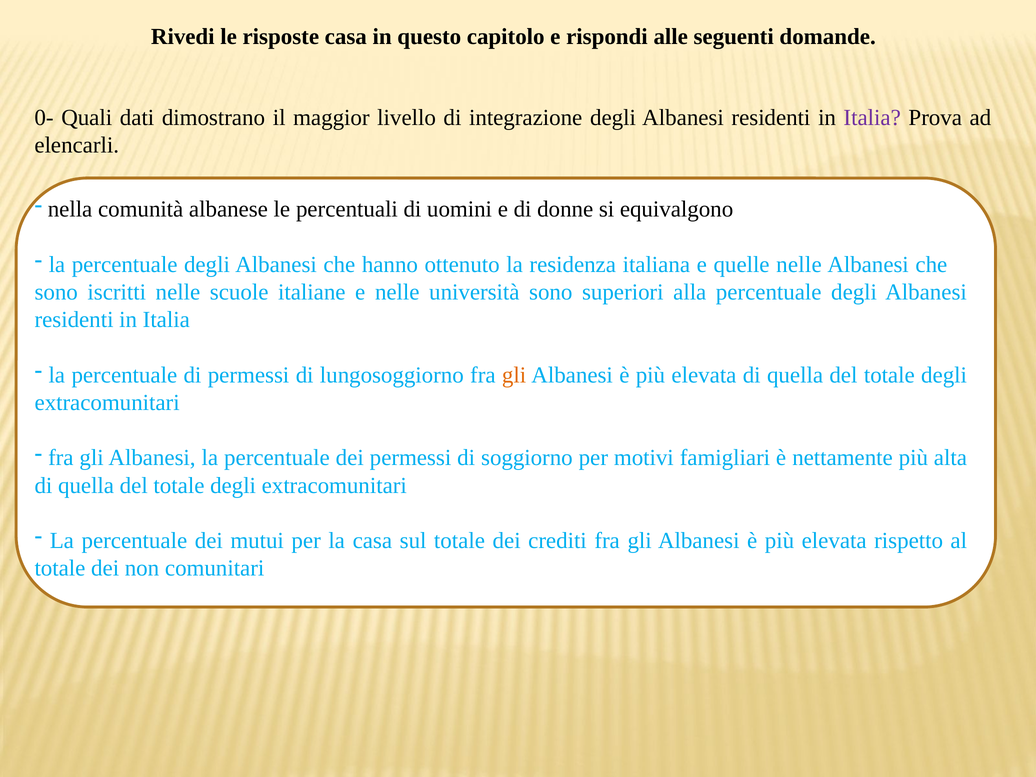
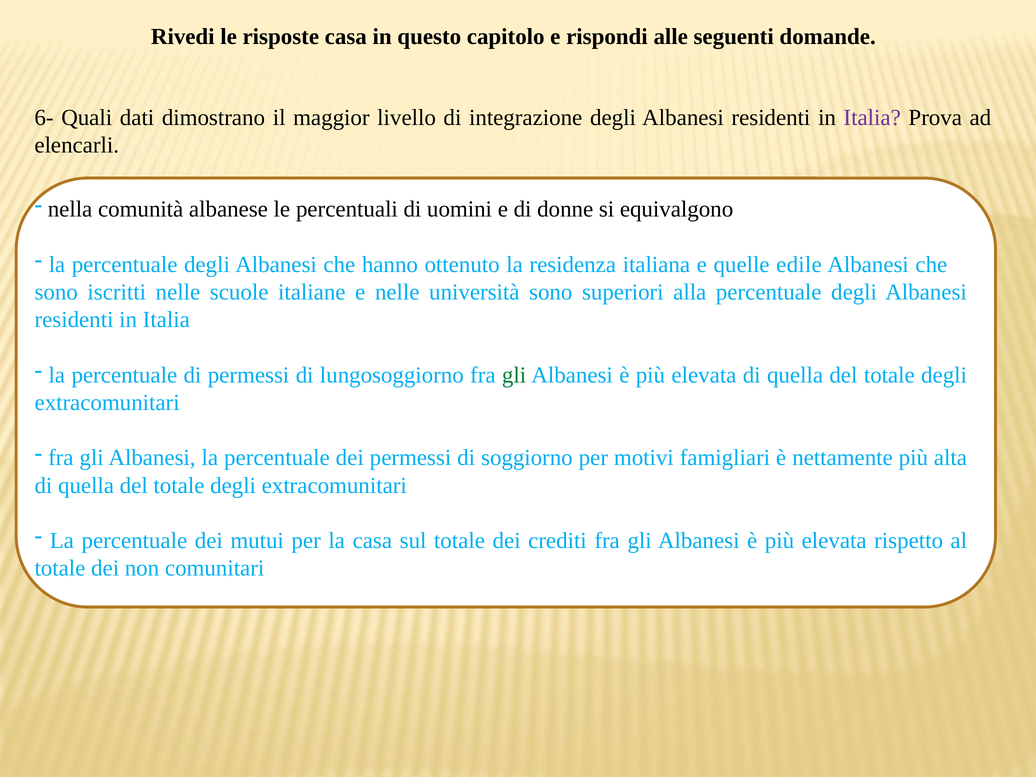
0-: 0- -> 6-
quelle nelle: nelle -> edile
gli at (514, 375) colour: orange -> green
